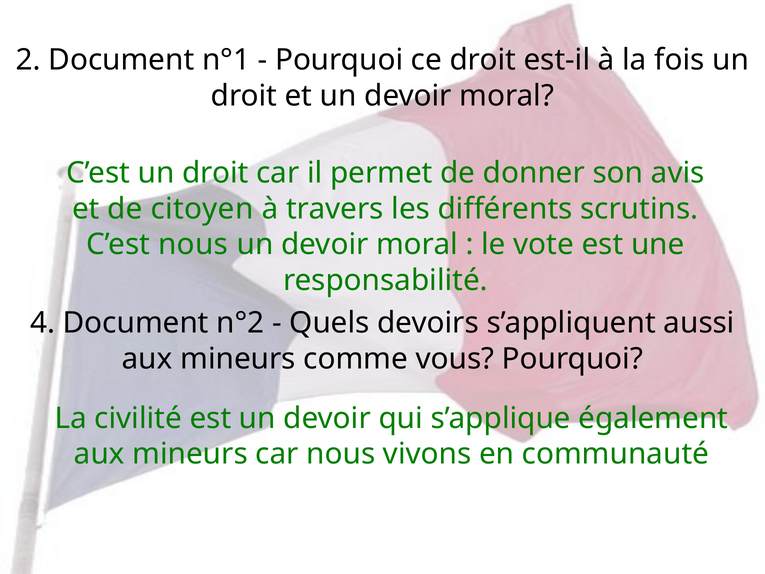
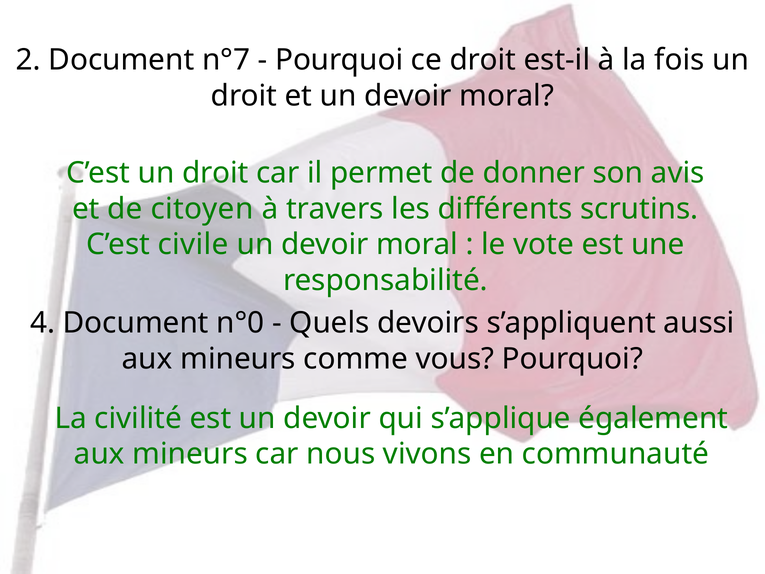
n°1: n°1 -> n°7
C’est nous: nous -> civile
n°2: n°2 -> n°0
